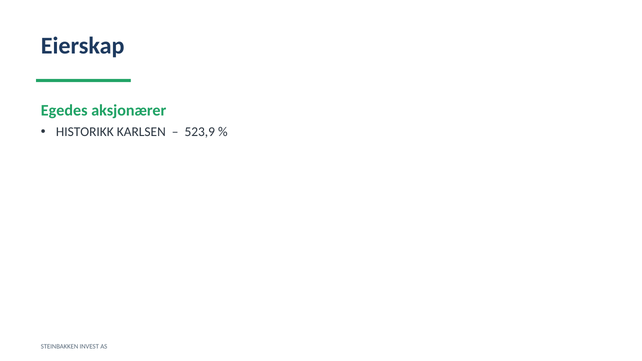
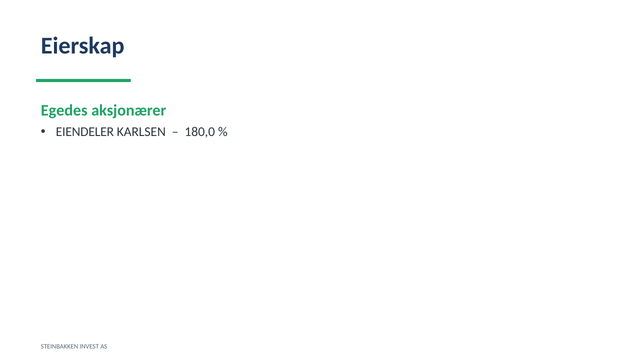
HISTORIKK: HISTORIKK -> EIENDELER
523,9: 523,9 -> 180,0
